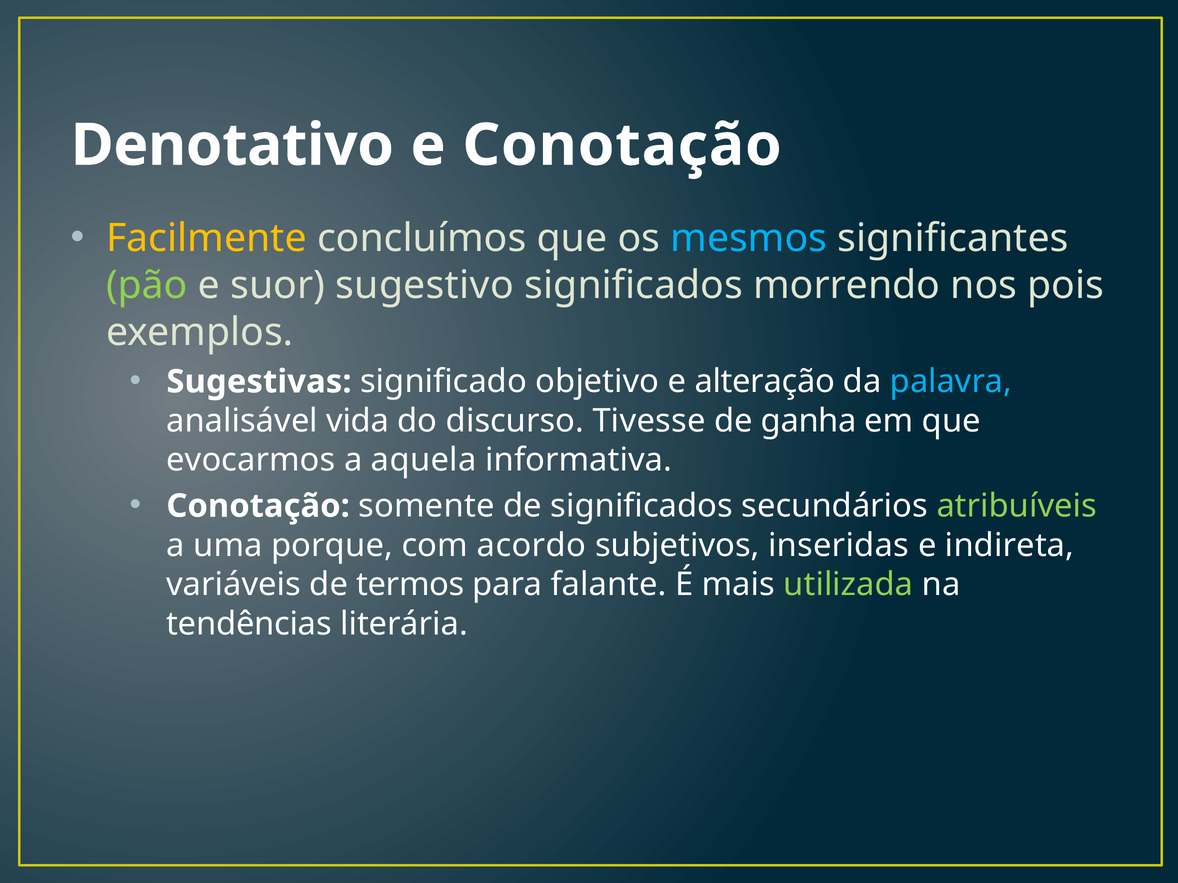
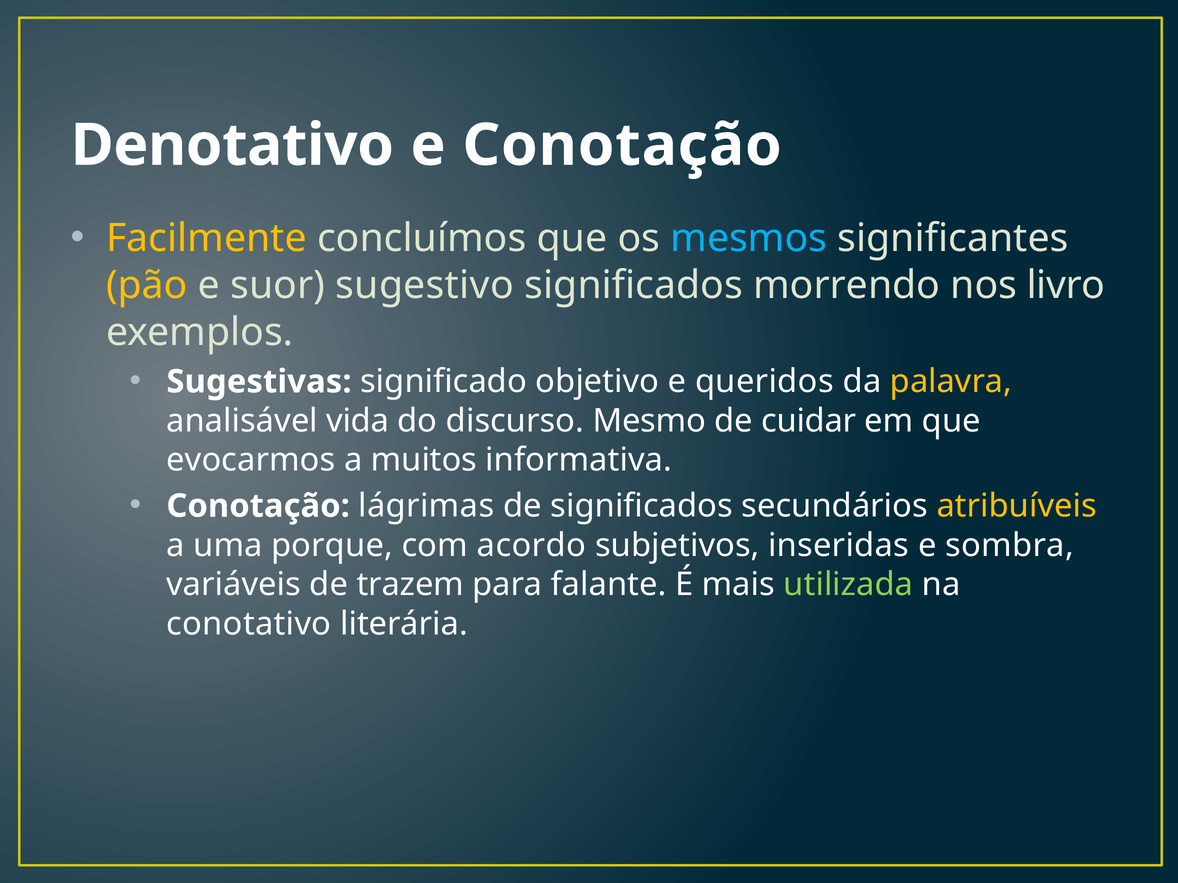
pão colour: light green -> yellow
pois: pois -> livro
alteração: alteração -> queridos
palavra colour: light blue -> yellow
Tivesse: Tivesse -> Mesmo
ganha: ganha -> cuidar
aquela: aquela -> muitos
somente: somente -> lágrimas
atribuíveis colour: light green -> yellow
indireta: indireta -> sombra
termos: termos -> trazem
tendências: tendências -> conotativo
